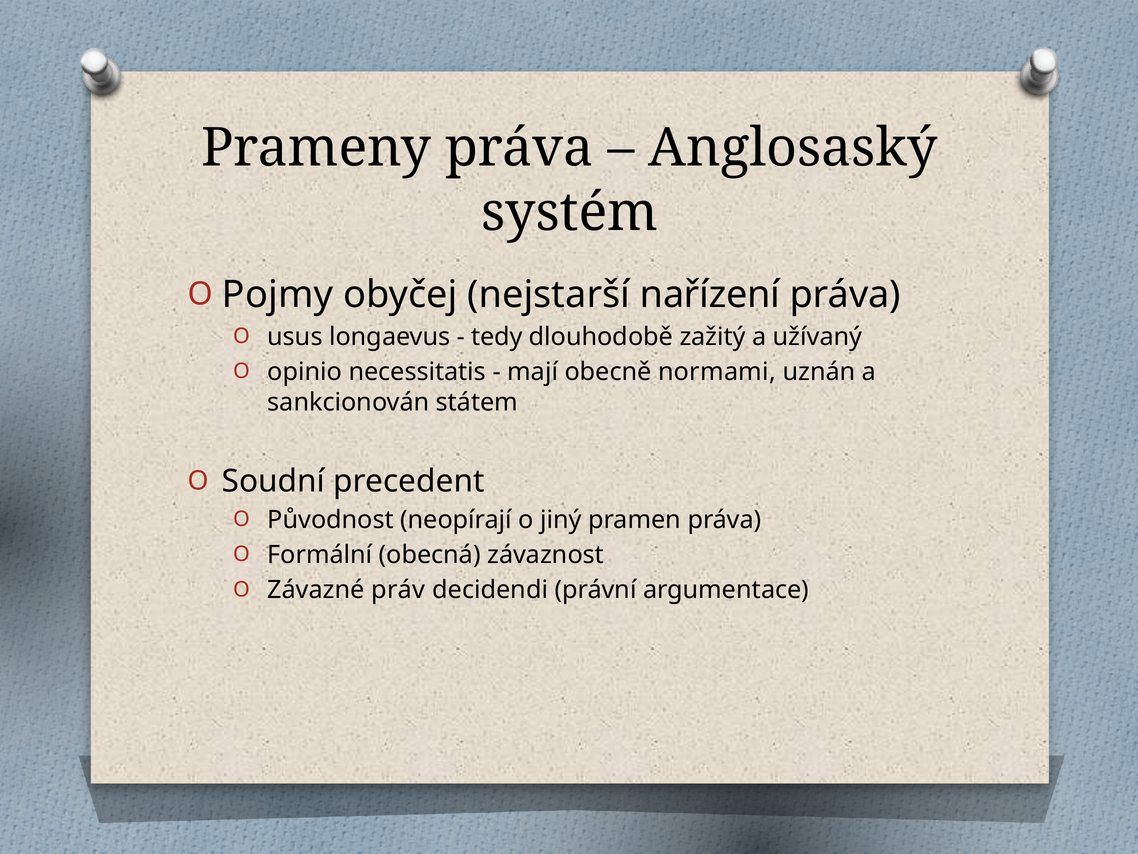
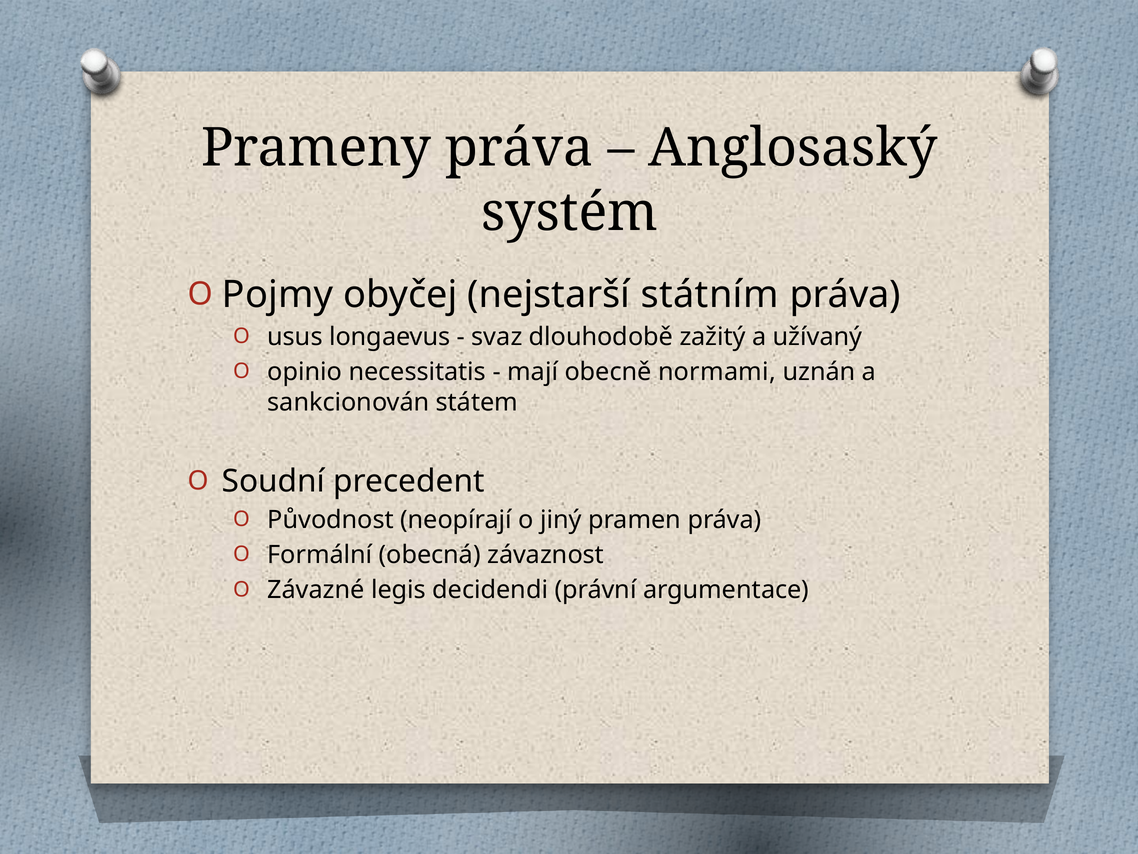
nařízení: nařízení -> státním
tedy: tedy -> svaz
práv: práv -> legis
